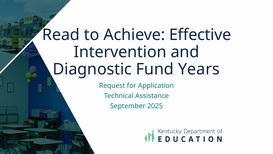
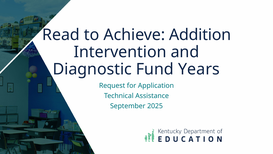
Effective: Effective -> Addition
